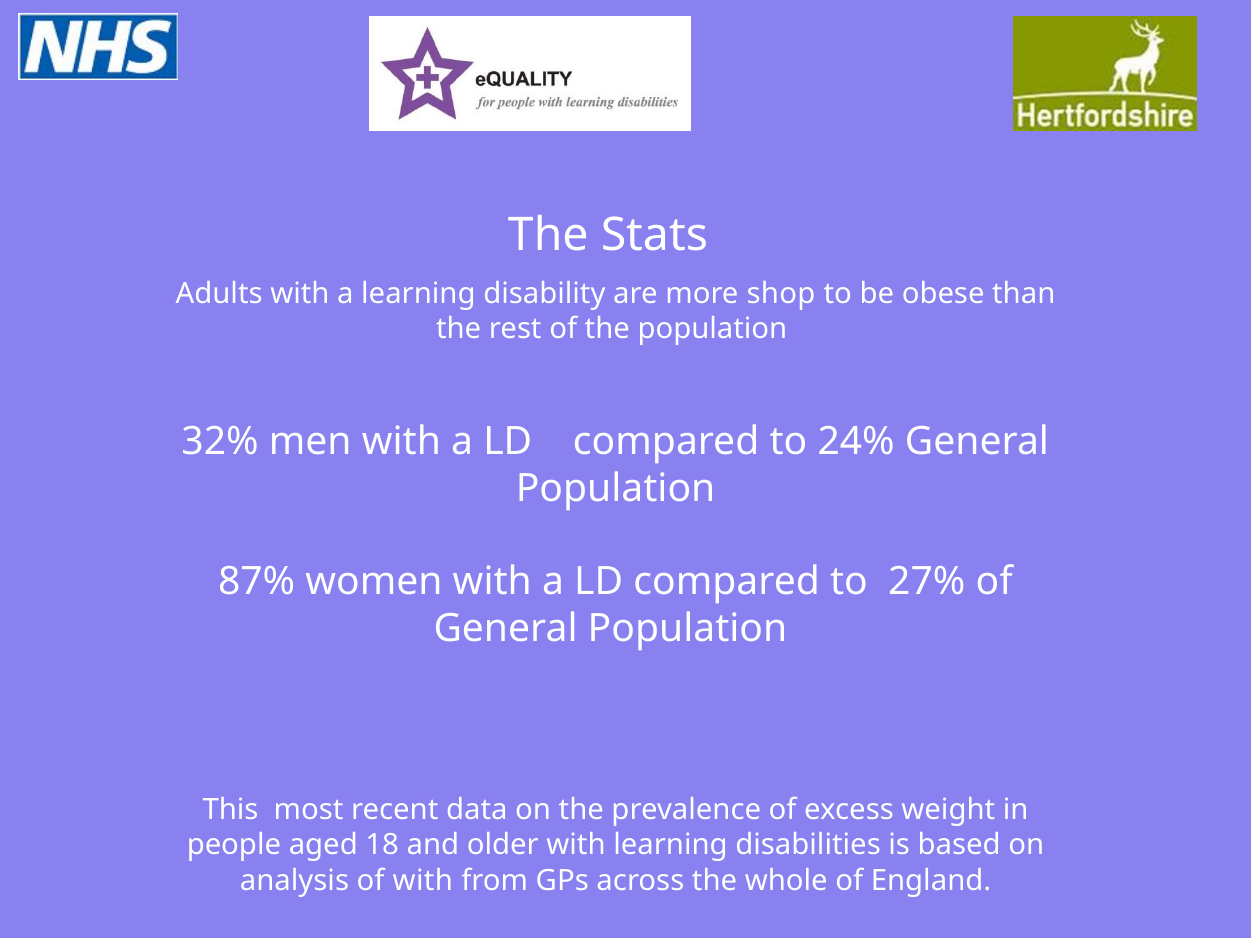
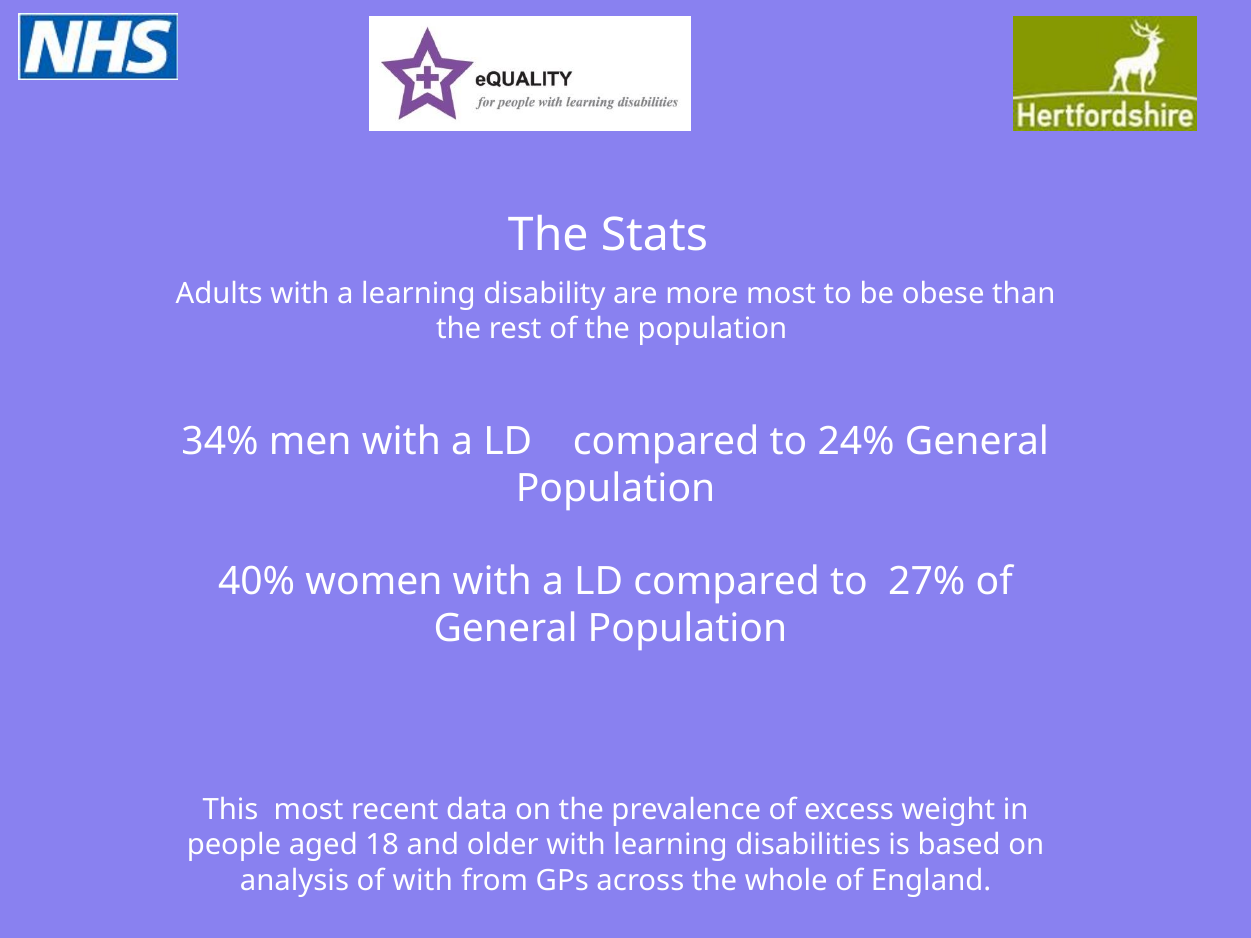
more shop: shop -> most
32%: 32% -> 34%
87%: 87% -> 40%
